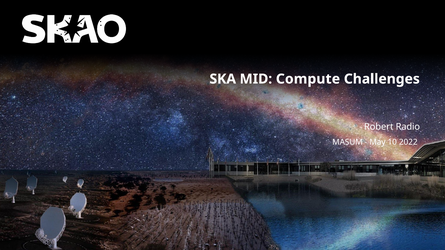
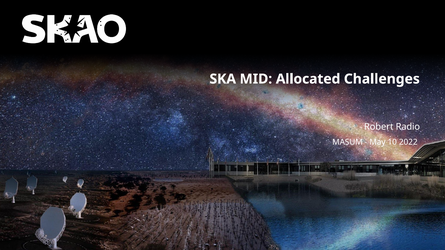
Compute: Compute -> Allocated
